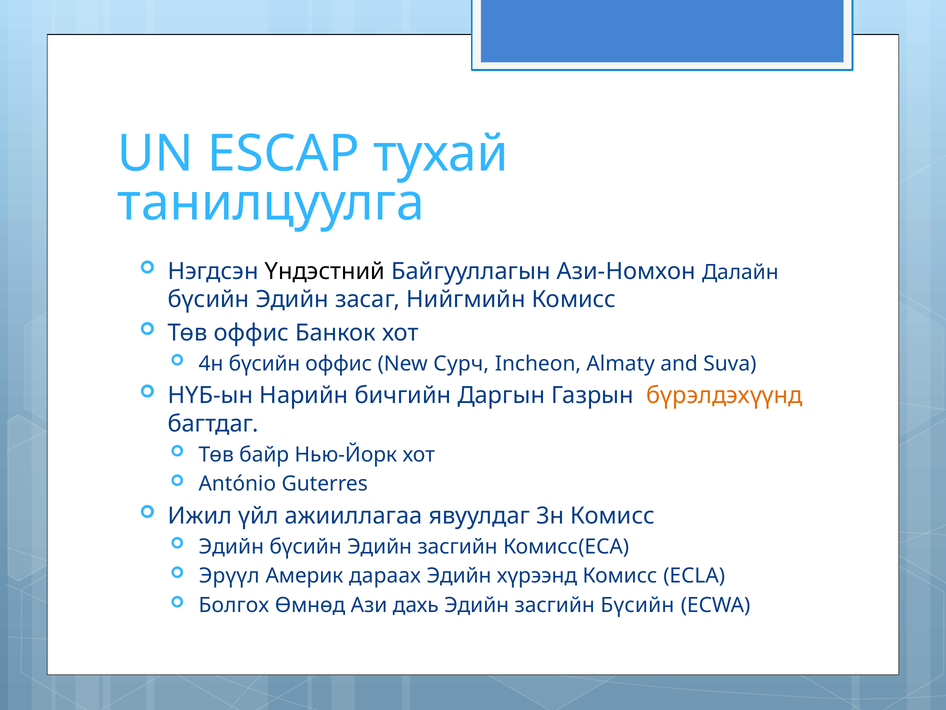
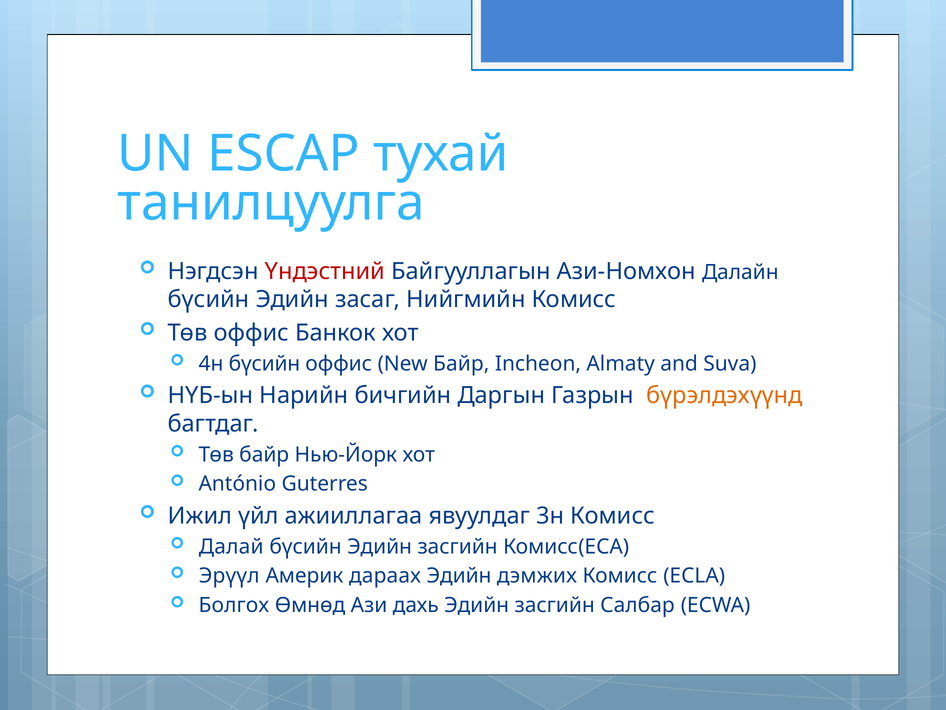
Үндэстний colour: black -> red
New Сурч: Сурч -> Байр
Эдийн at (231, 546): Эдийн -> Далай
хүрээнд: хүрээнд -> дэмжих
засгийн Бүсийн: Бүсийн -> Салбар
